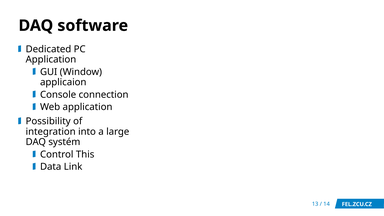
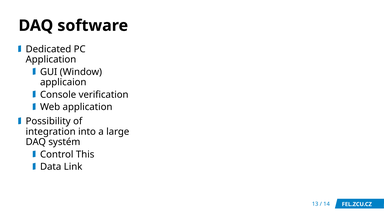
connection: connection -> verification
